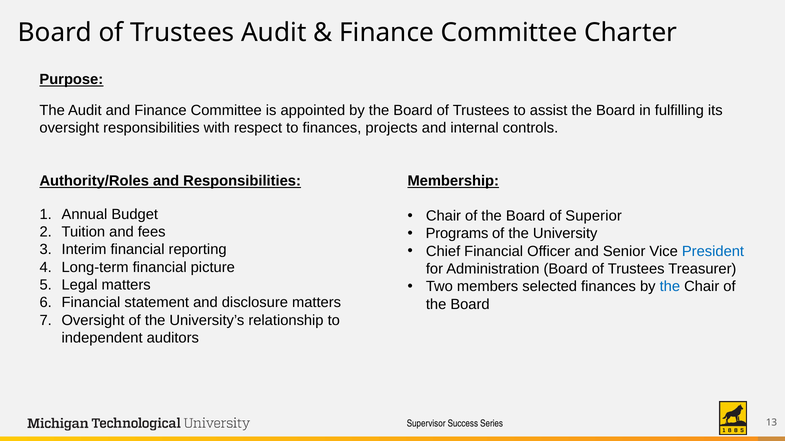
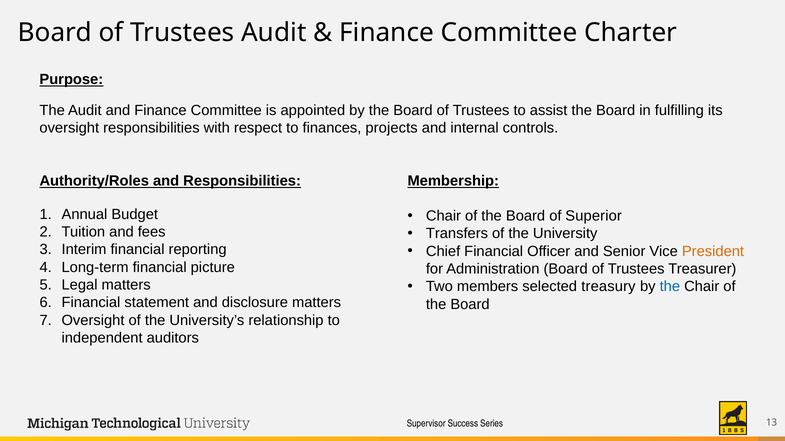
Programs: Programs -> Transfers
President colour: blue -> orange
selected finances: finances -> treasury
